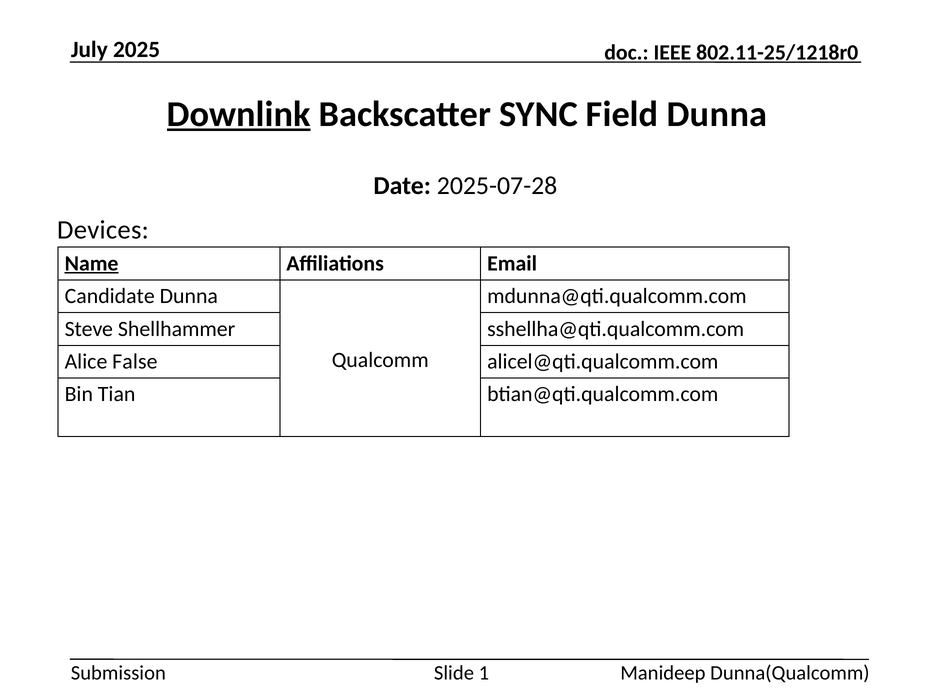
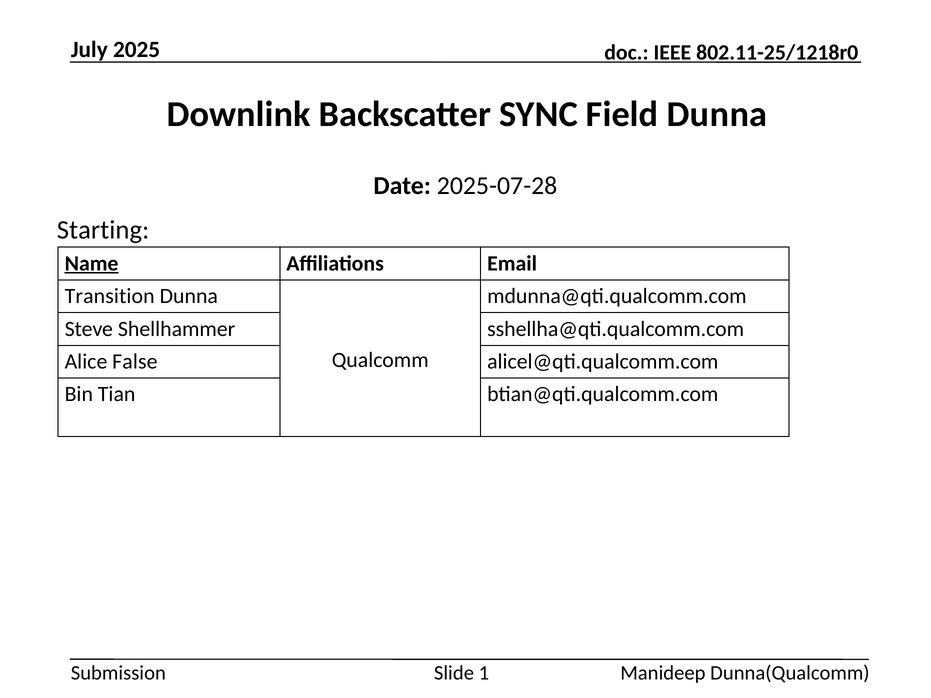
Downlink underline: present -> none
Devices: Devices -> Starting
Candidate: Candidate -> Transition
